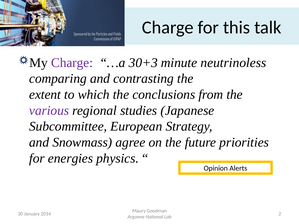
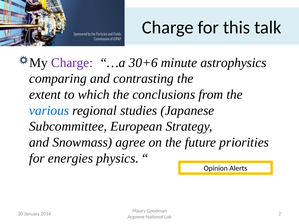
30+3: 30+3 -> 30+6
neutrinoless: neutrinoless -> astrophysics
various colour: purple -> blue
